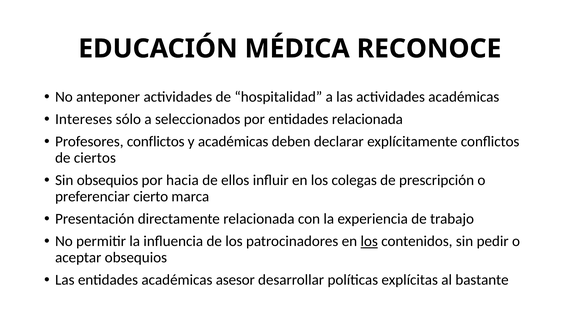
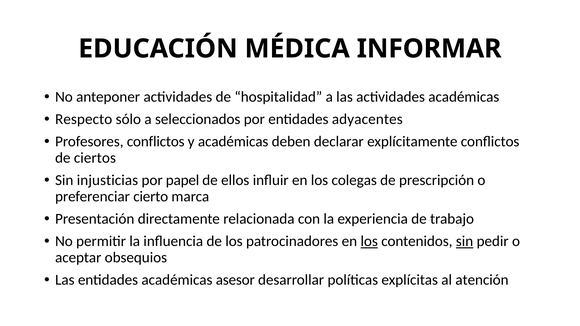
RECONOCE: RECONOCE -> INFORMAR
Intereses: Intereses -> Respecto
entidades relacionada: relacionada -> adyacentes
Sin obsequios: obsequios -> injusticias
hacia: hacia -> papel
sin at (465, 241) underline: none -> present
bastante: bastante -> atención
